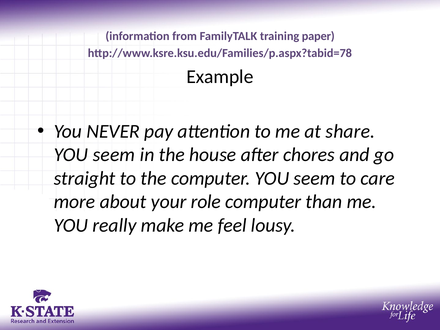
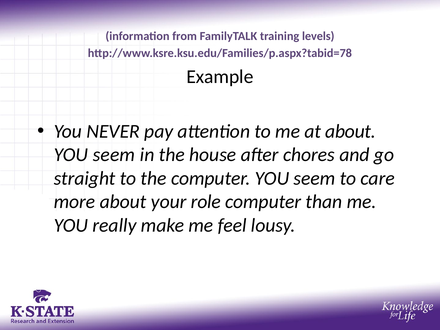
paper: paper -> levels
at share: share -> about
